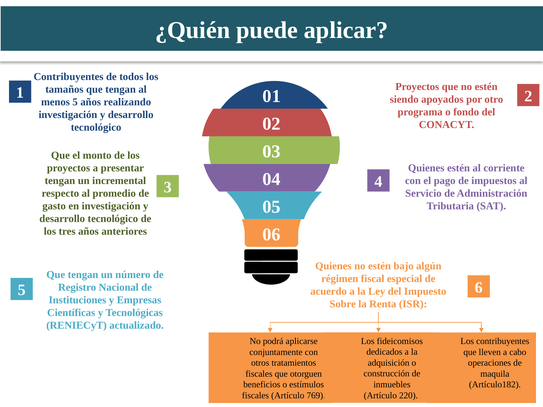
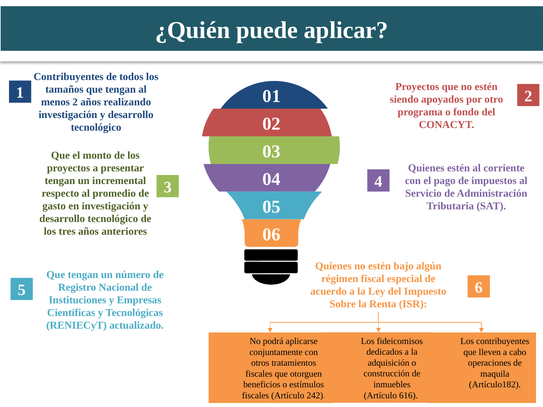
menos 5: 5 -> 2
220: 220 -> 616
769: 769 -> 242
